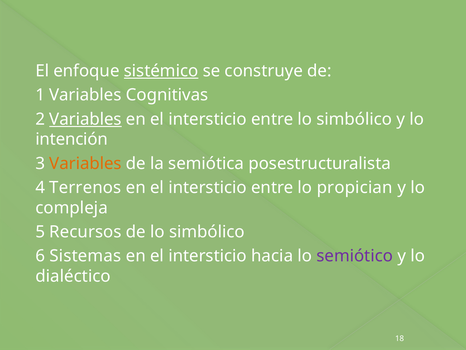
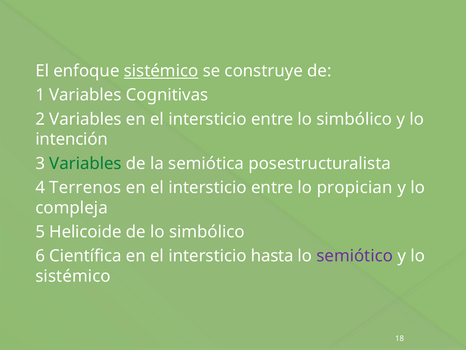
Variables at (85, 119) underline: present -> none
Variables at (85, 163) colour: orange -> green
Recursos: Recursos -> Helicoide
Sistemas: Sistemas -> Científica
hacia: hacia -> hasta
dialéctico at (73, 276): dialéctico -> sistémico
